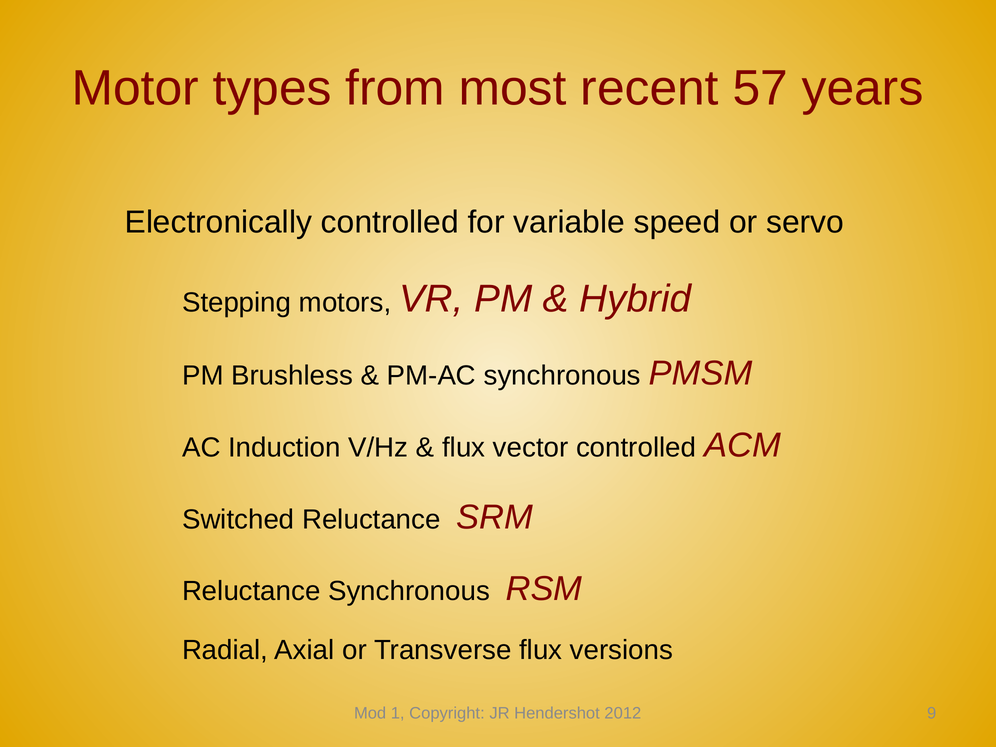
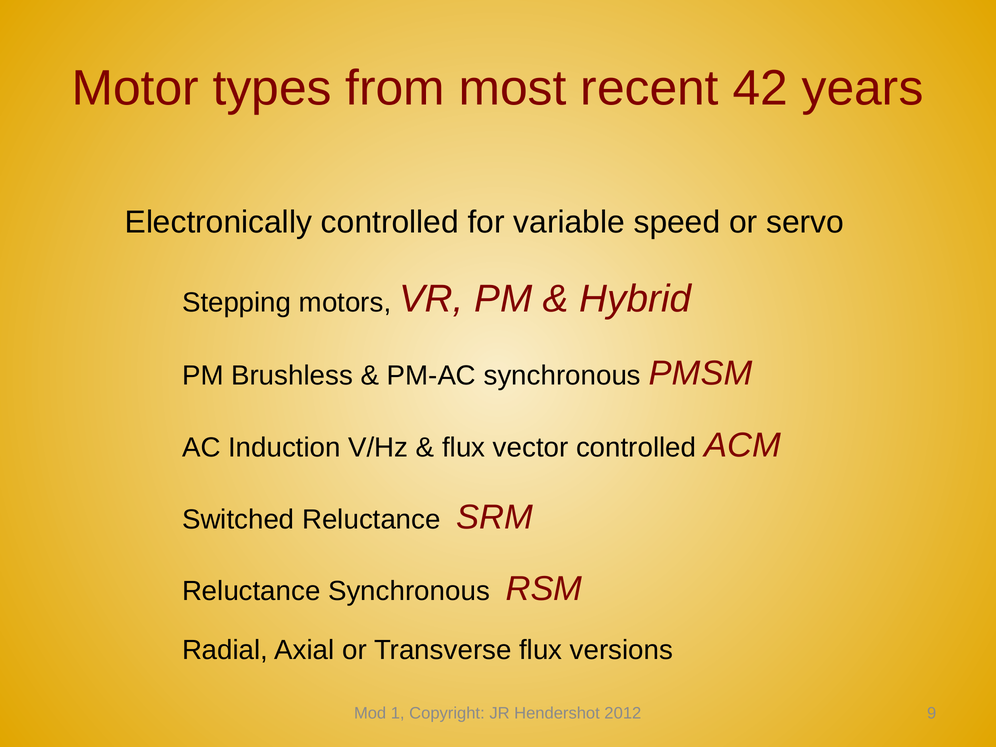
57: 57 -> 42
